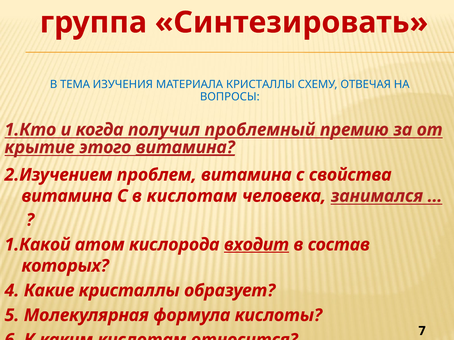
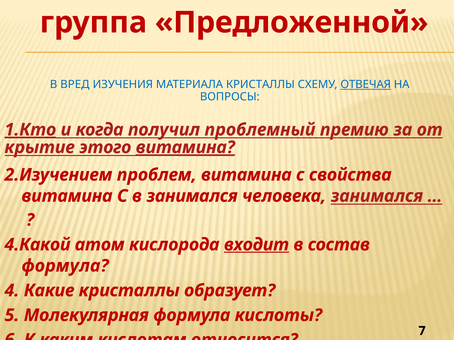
Синтезировать: Синтезировать -> Предложенной
ТЕМА: ТЕМА -> ВРЕД
ОТВЕЧАЯ underline: none -> present
1.Кто underline: none -> present
в кислотам: кислотам -> занимался
1.Какой: 1.Какой -> 4.Какой
которых at (65, 266): которых -> формула
